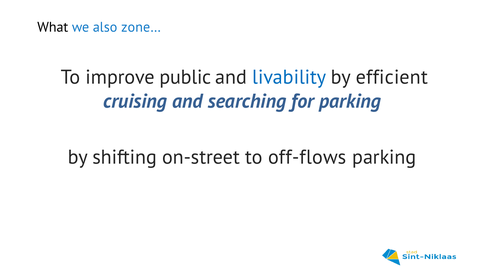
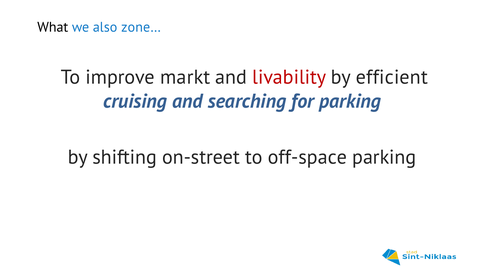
public: public -> markt
livability colour: blue -> red
off-flows: off-flows -> off-space
